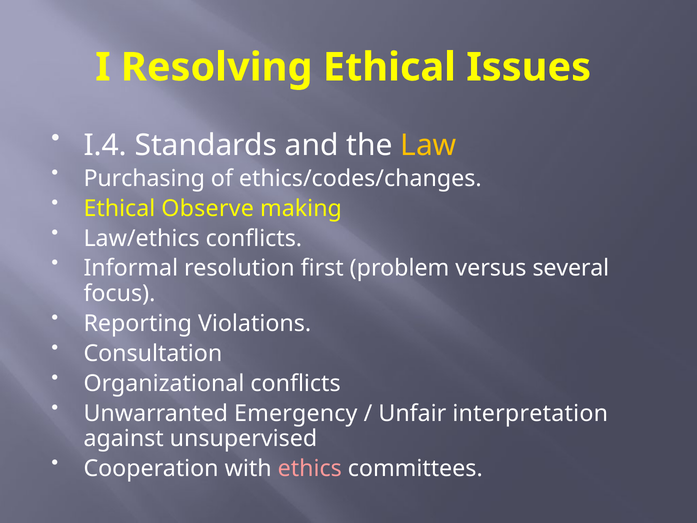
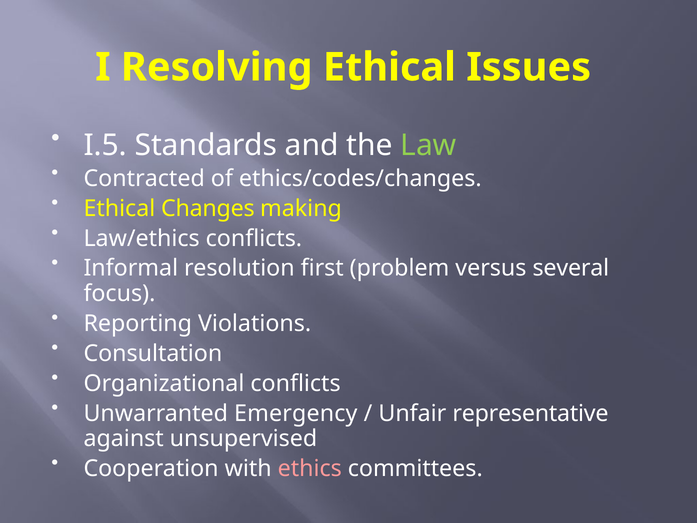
I.4: I.4 -> I.5
Law colour: yellow -> light green
Purchasing: Purchasing -> Contracted
Observe: Observe -> Changes
interpretation: interpretation -> representative
